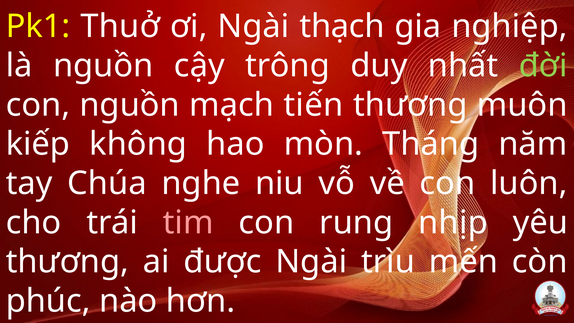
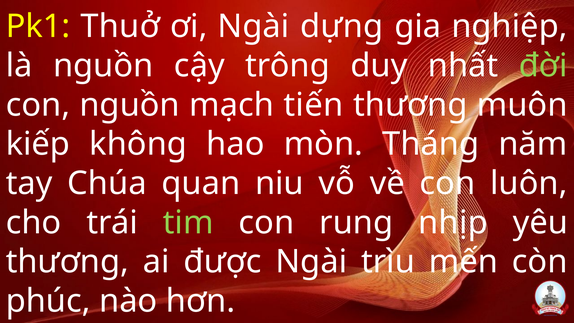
thạch: thạch -> dựng
nghe: nghe -> quan
tim colour: pink -> light green
